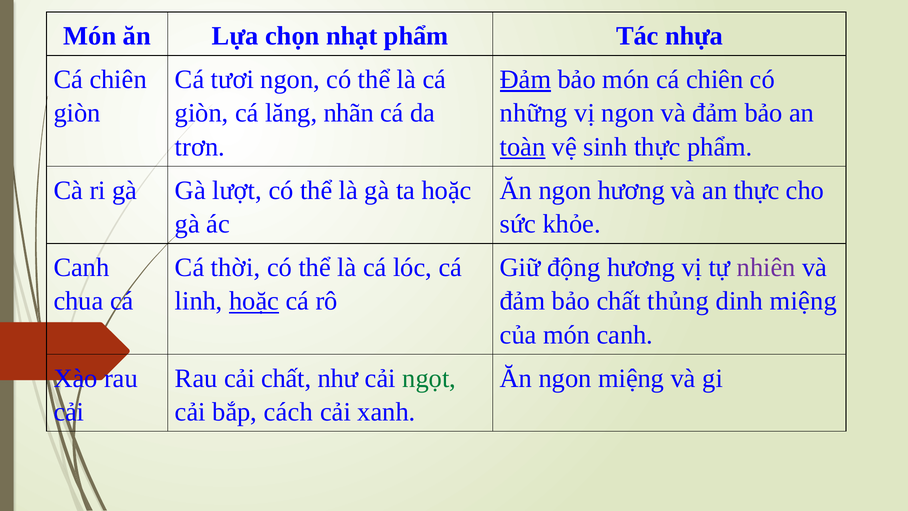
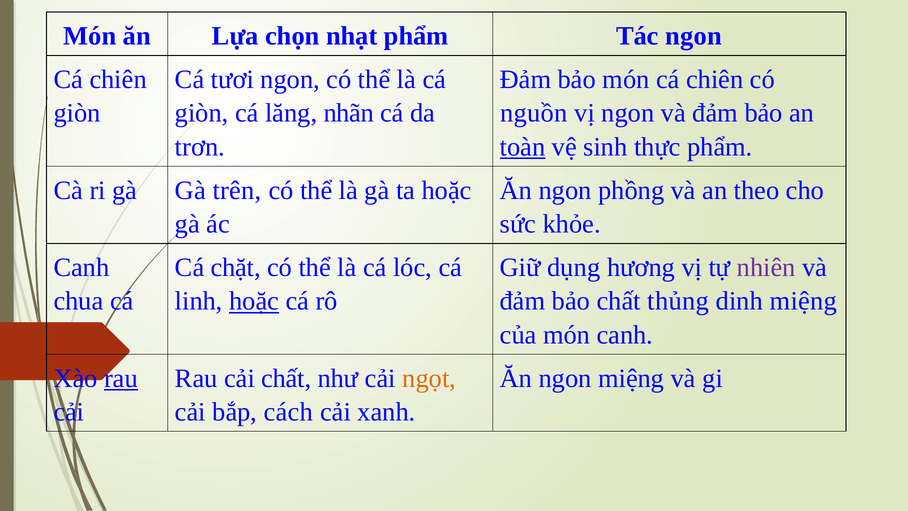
Tác nhựa: nhựa -> ngon
Đảm at (526, 80) underline: present -> none
những: những -> nguồn
lượt: lượt -> trên
ngon hương: hương -> phồng
an thực: thực -> theo
thời: thời -> chặt
động: động -> dụng
rau at (121, 378) underline: none -> present
ngọt colour: green -> orange
